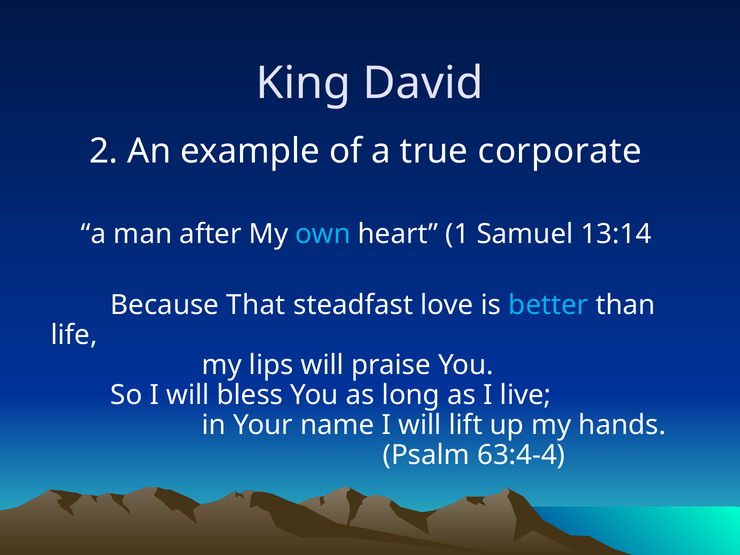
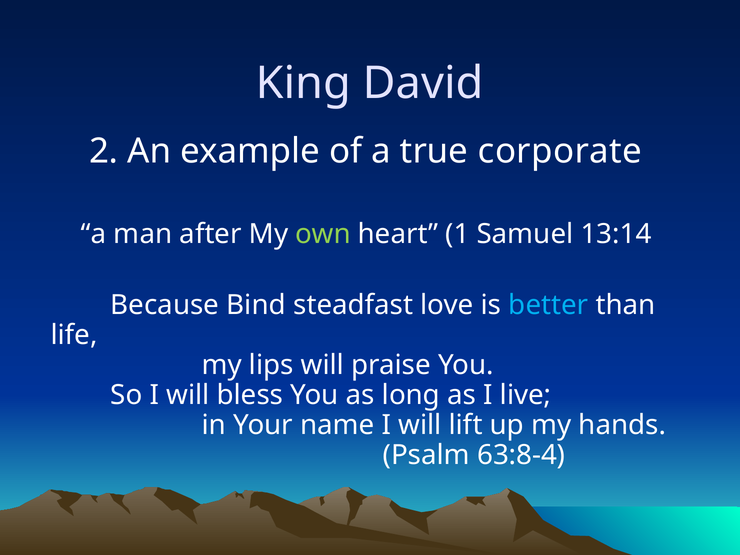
own colour: light blue -> light green
That: That -> Bind
63:4-4: 63:4-4 -> 63:8-4
